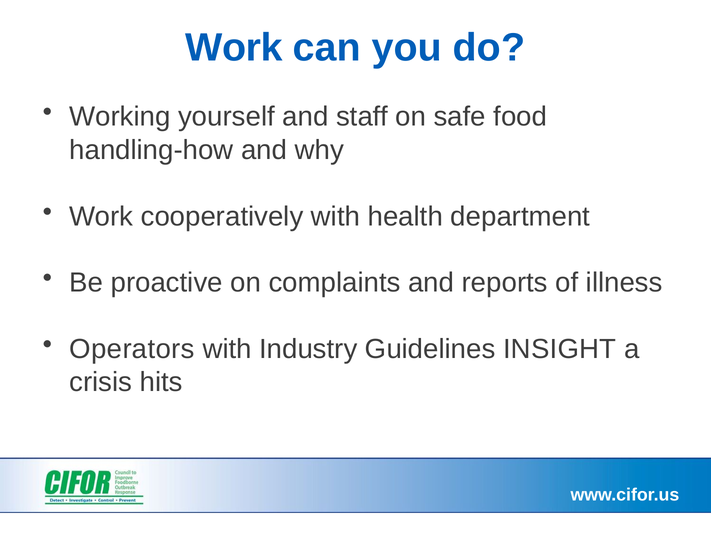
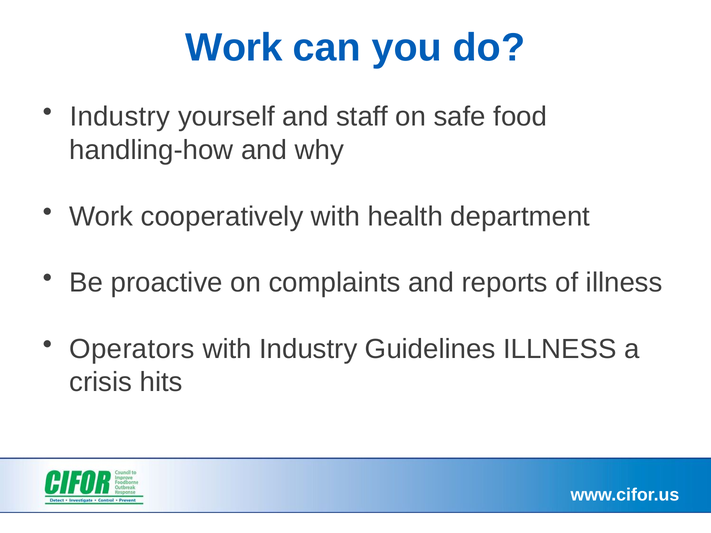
Working at (120, 117): Working -> Industry
Guidelines INSIGHT: INSIGHT -> ILLNESS
